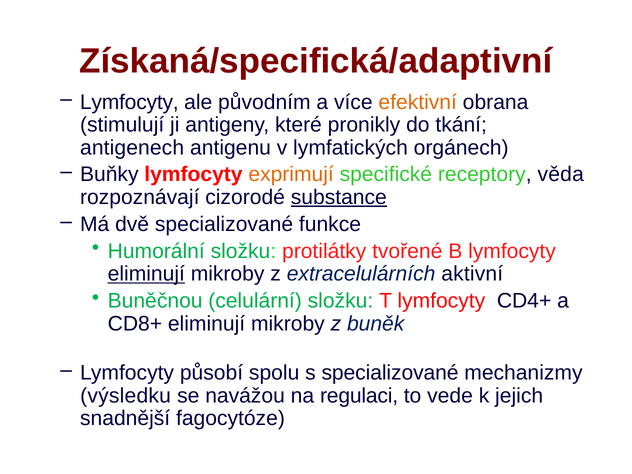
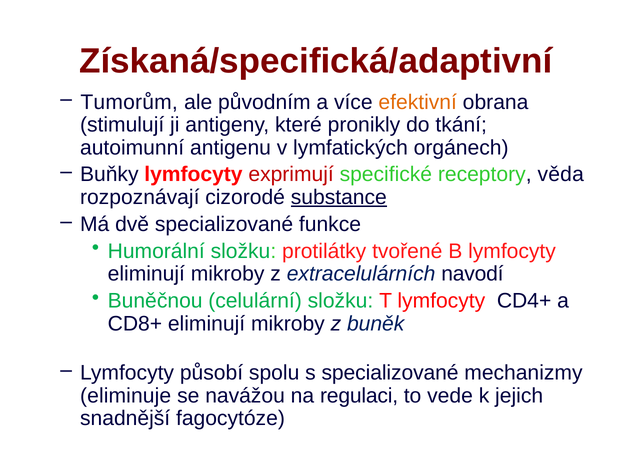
Lymfocyty at (129, 102): Lymfocyty -> Tumorům
antigenech: antigenech -> autoimunní
exprimují colour: orange -> red
eliminují at (146, 274) underline: present -> none
aktivní: aktivní -> navodí
výsledku: výsledku -> eliminuje
